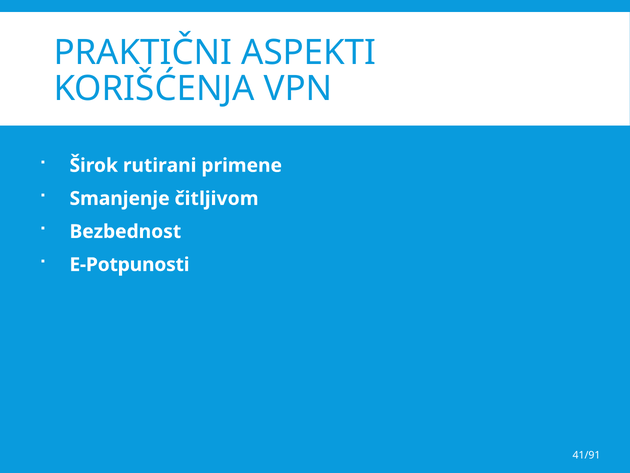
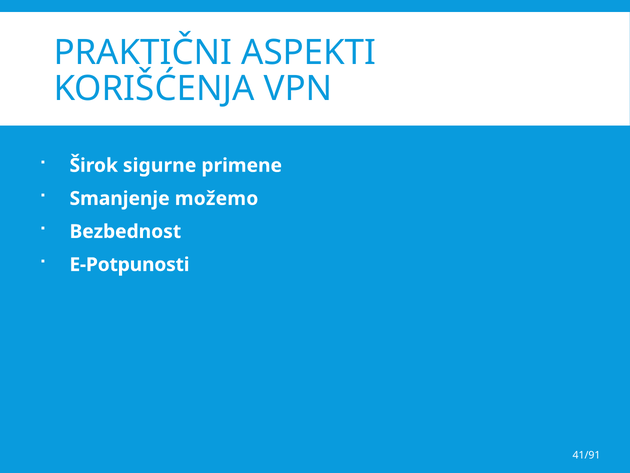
rutirani: rutirani -> sigurne
čitljivom: čitljivom -> možemo
